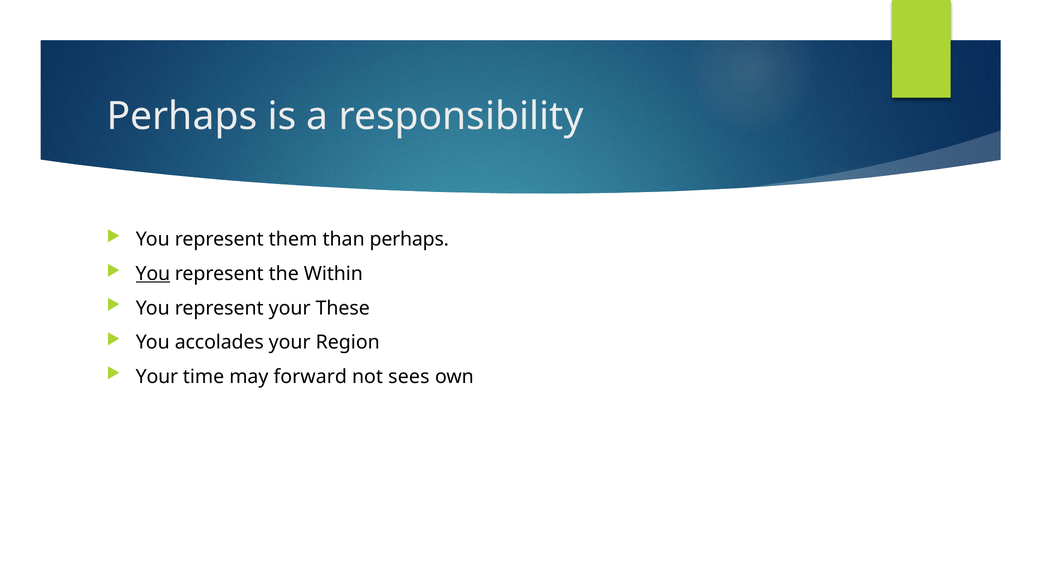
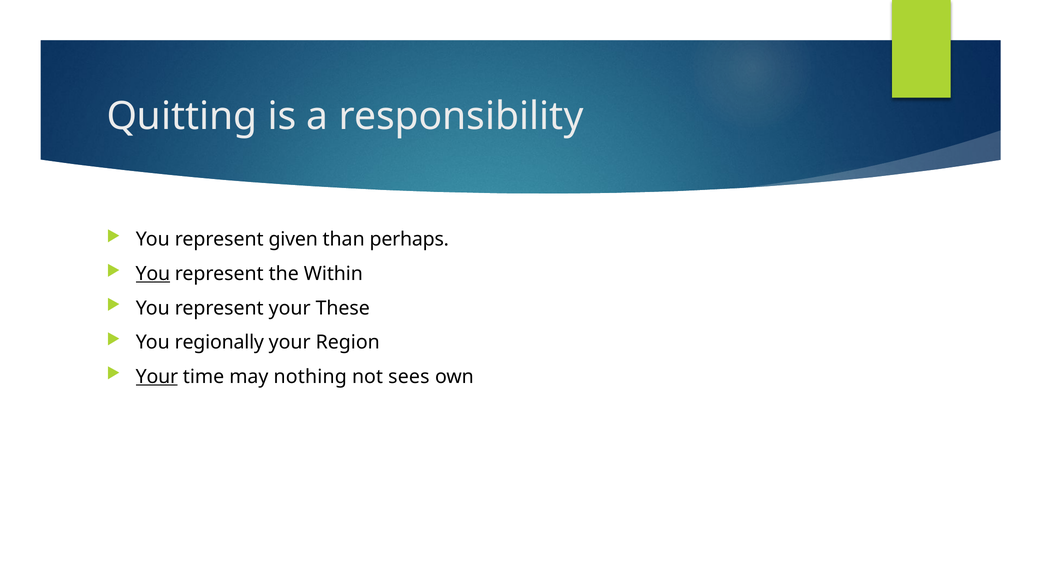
Perhaps at (182, 116): Perhaps -> Quitting
them: them -> given
accolades: accolades -> regionally
Your at (157, 377) underline: none -> present
forward: forward -> nothing
